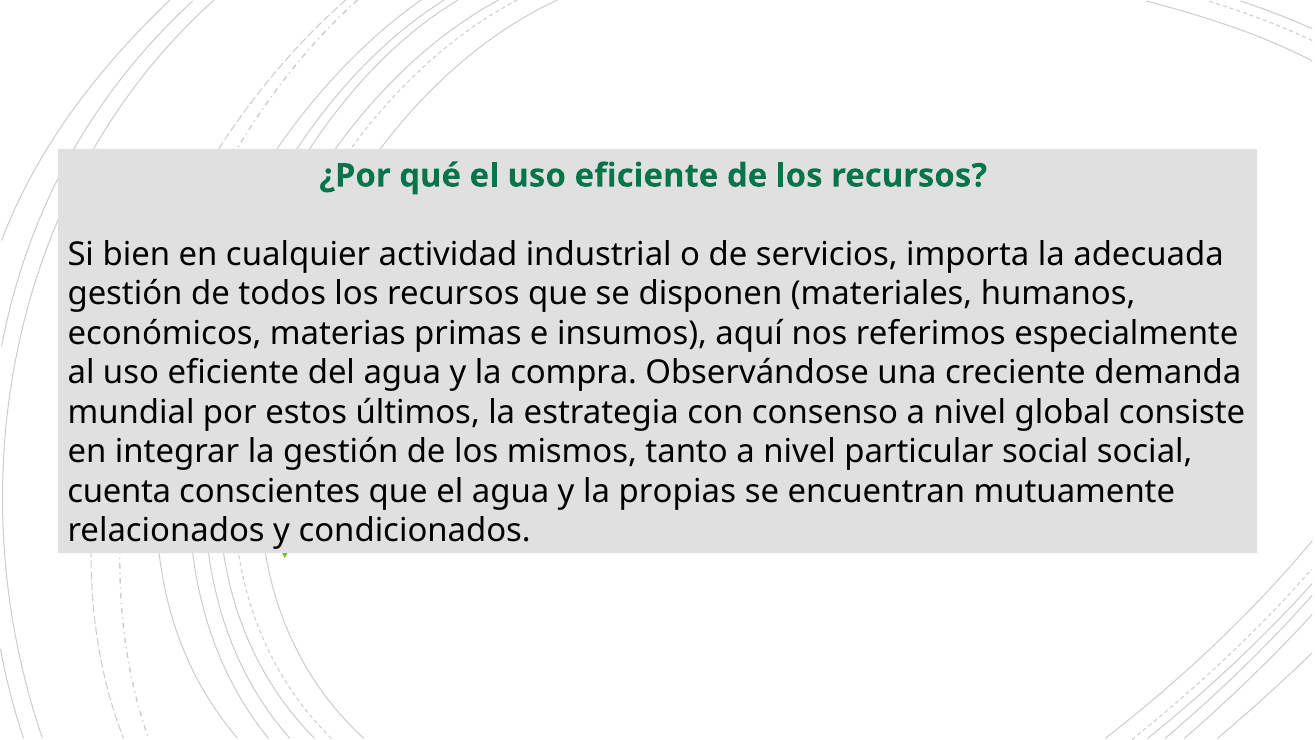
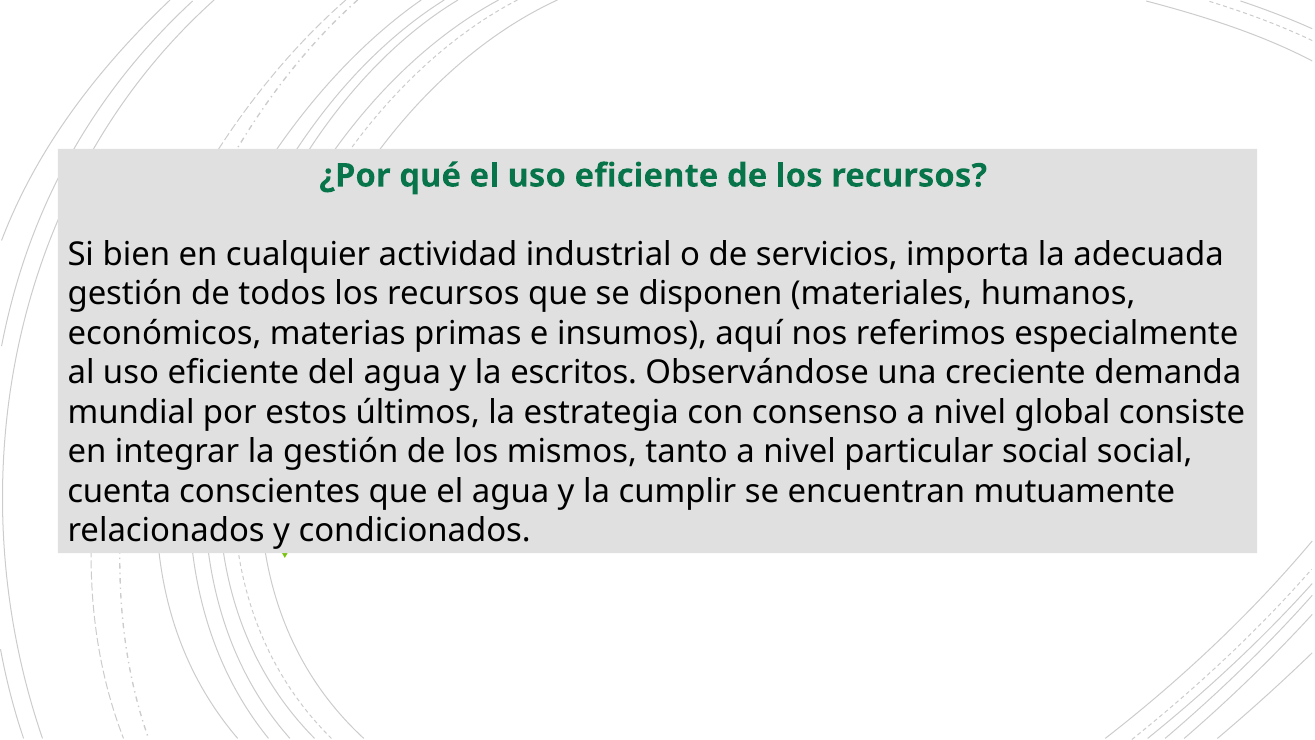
compra: compra -> escritos
propias: propias -> cumplir
